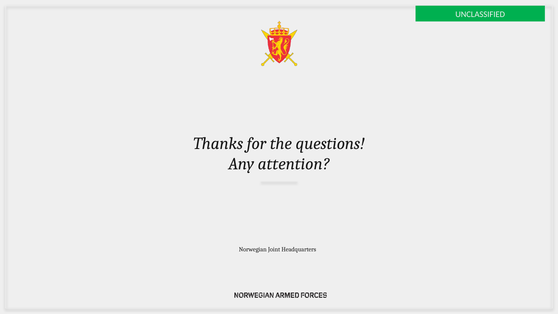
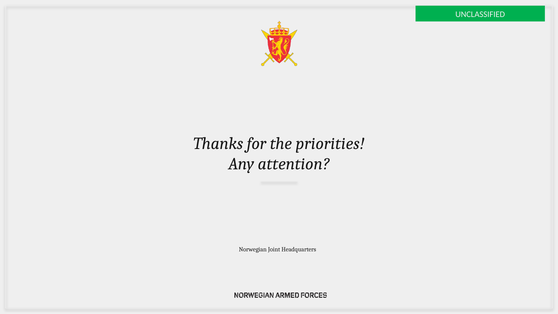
questions: questions -> priorities
